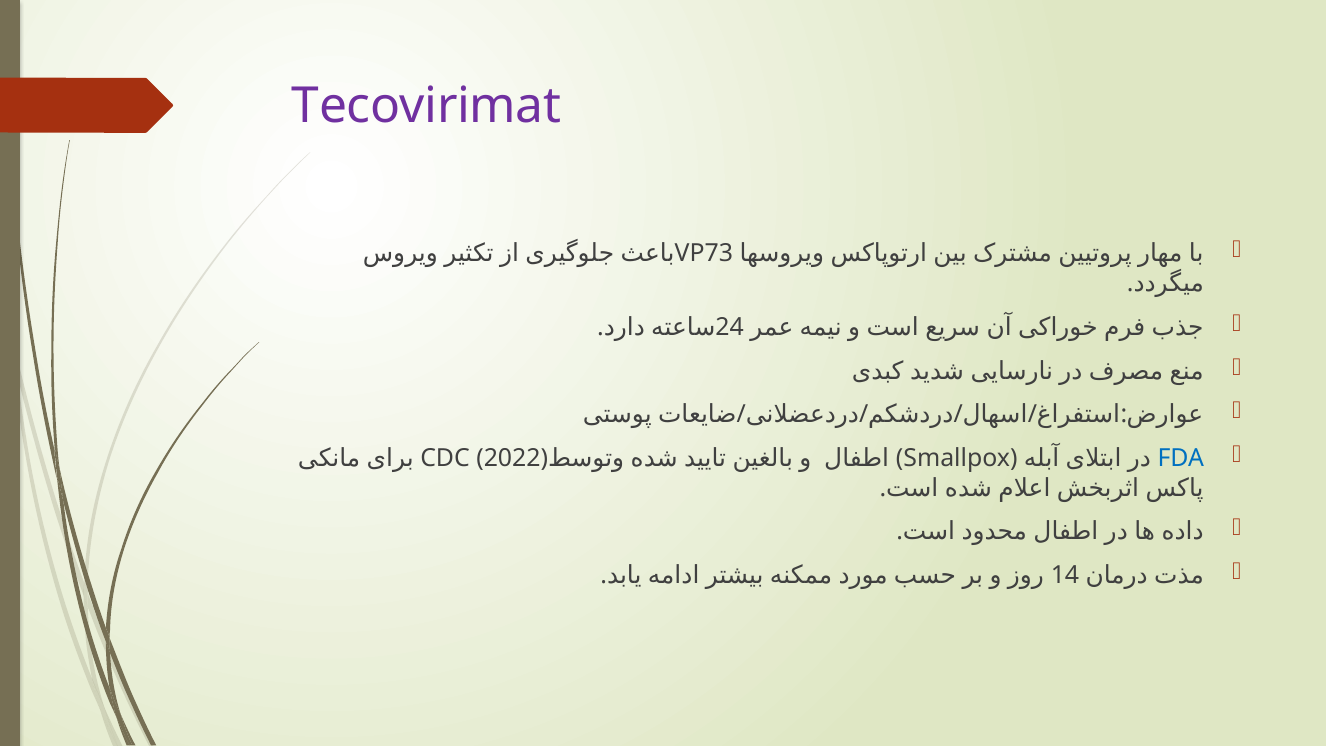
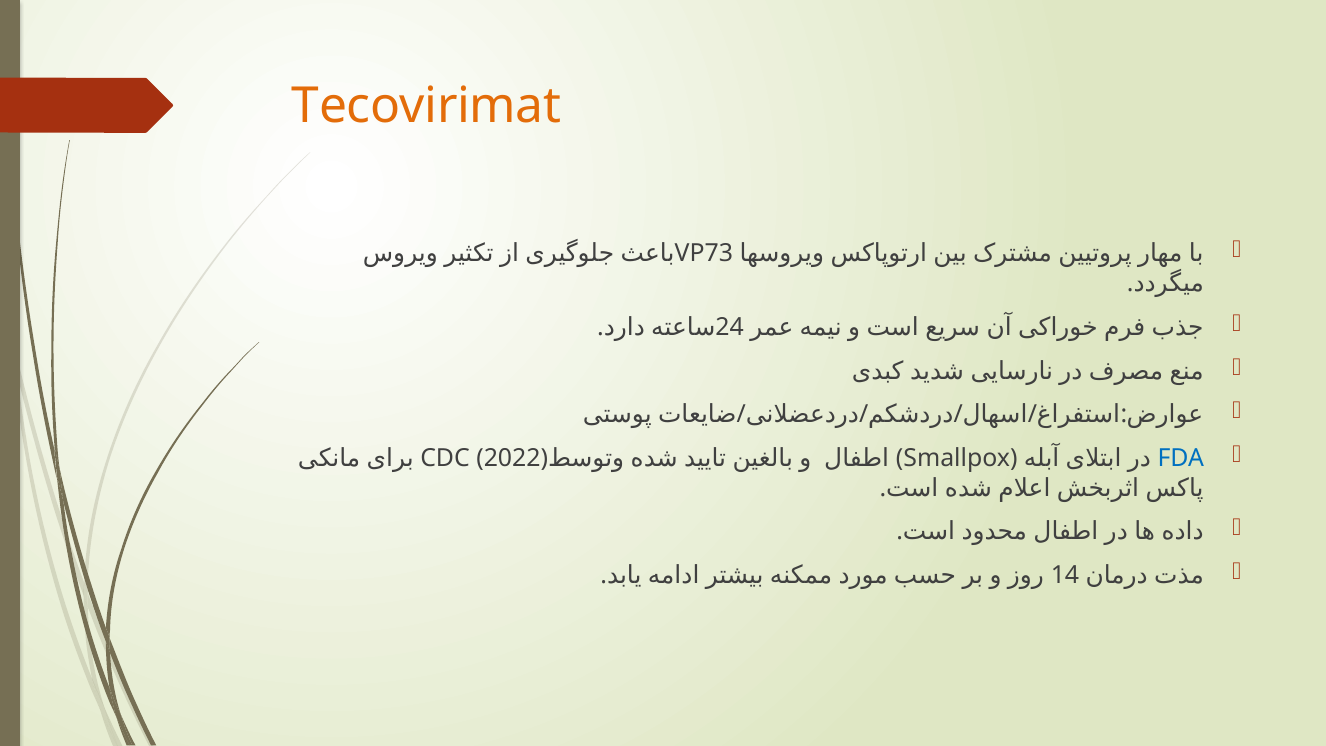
Tecovirimat colour: purple -> orange
